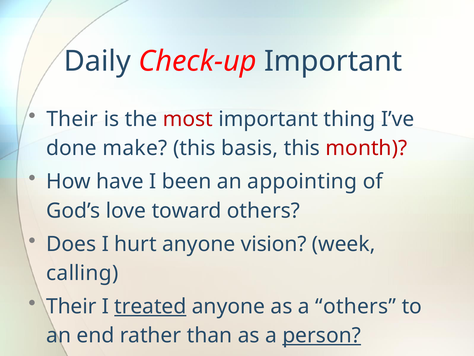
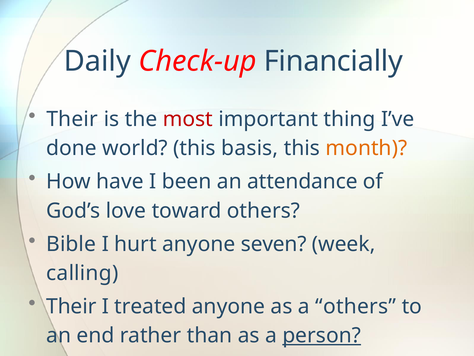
Check-up Important: Important -> Financially
make: make -> world
month colour: red -> orange
appointing: appointing -> attendance
Does: Does -> Bible
vision: vision -> seven
treated underline: present -> none
